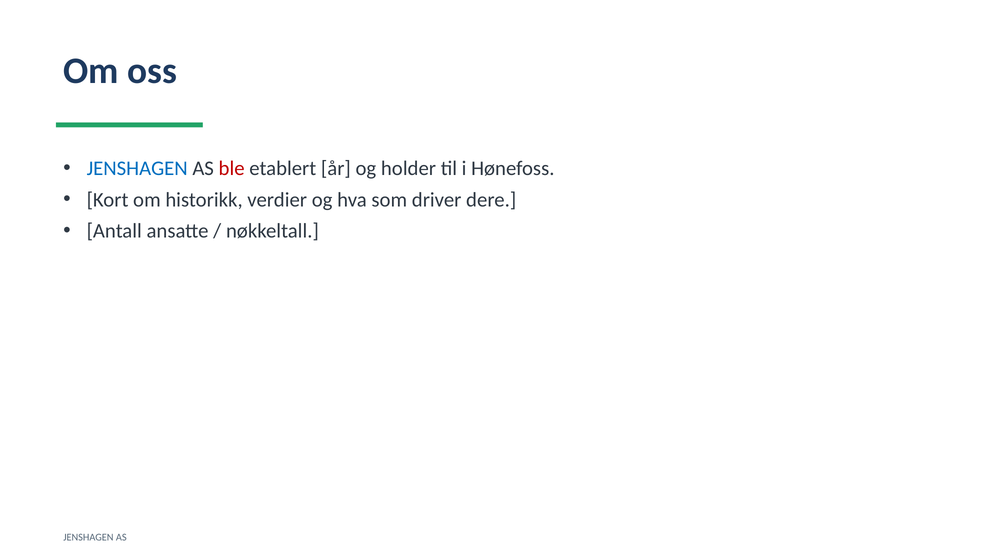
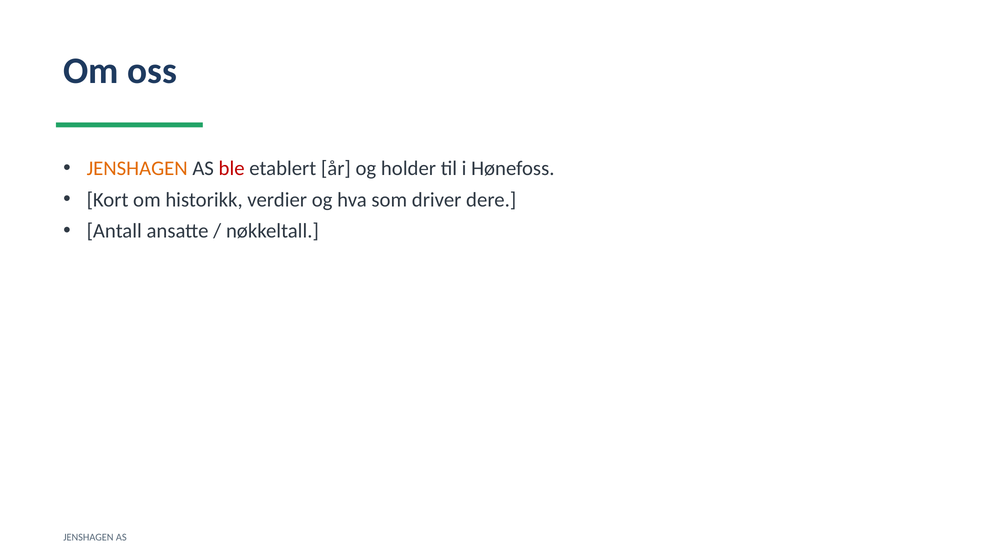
JENSHAGEN at (137, 169) colour: blue -> orange
